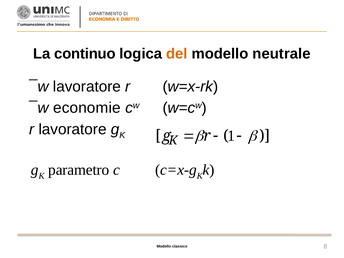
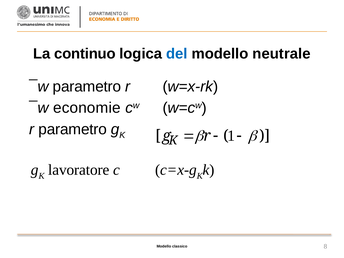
del colour: orange -> blue
¯w lavoratore: lavoratore -> parametro
r lavoratore: lavoratore -> parametro
parametro: parametro -> lavoratore
